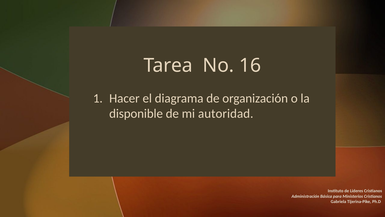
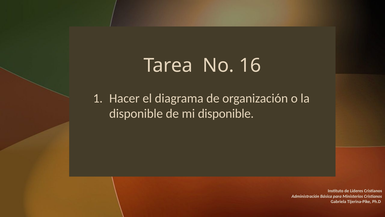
mi autoridad: autoridad -> disponible
